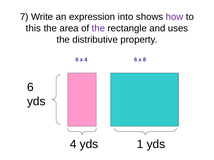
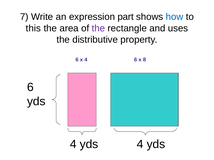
into: into -> part
how colour: purple -> blue
4 yds 1: 1 -> 4
